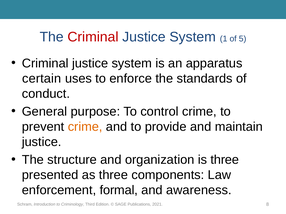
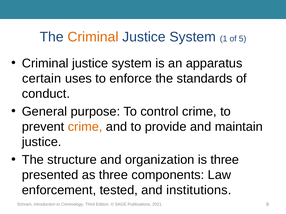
Criminal at (93, 37) colour: red -> orange
formal: formal -> tested
awareness: awareness -> institutions
